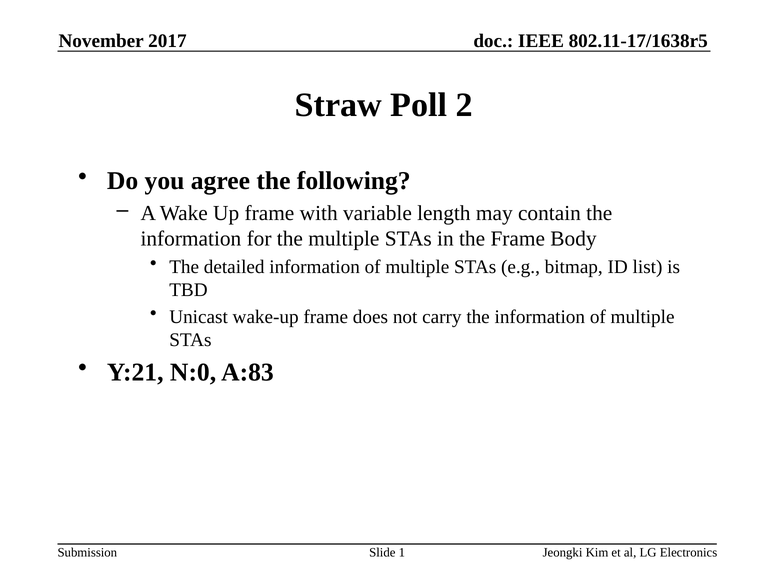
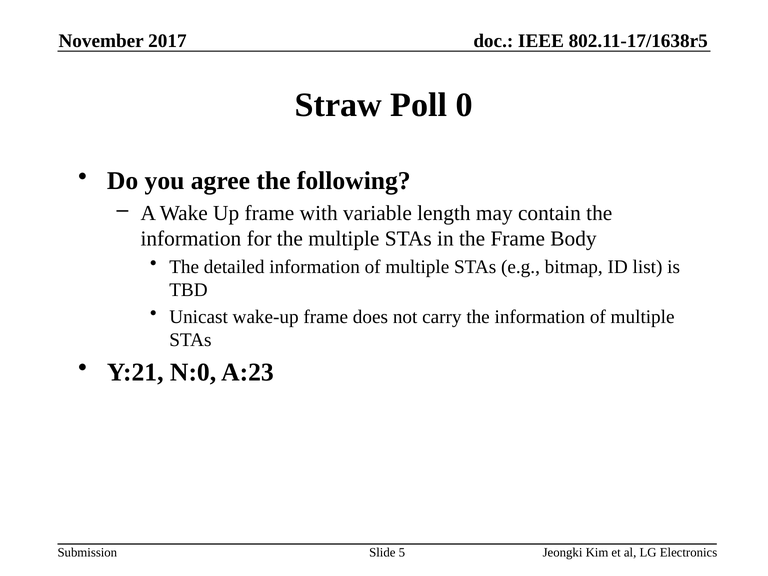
2: 2 -> 0
A:83: A:83 -> A:23
1: 1 -> 5
